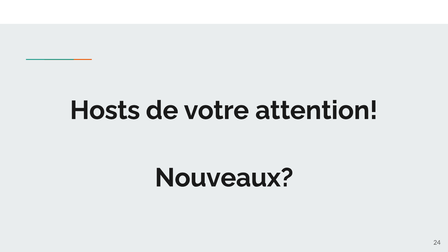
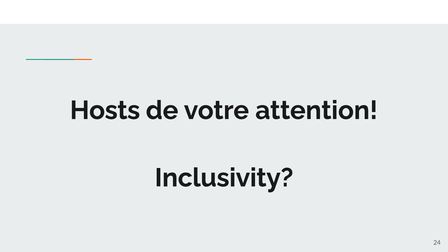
Nouveaux: Nouveaux -> Inclusivity
